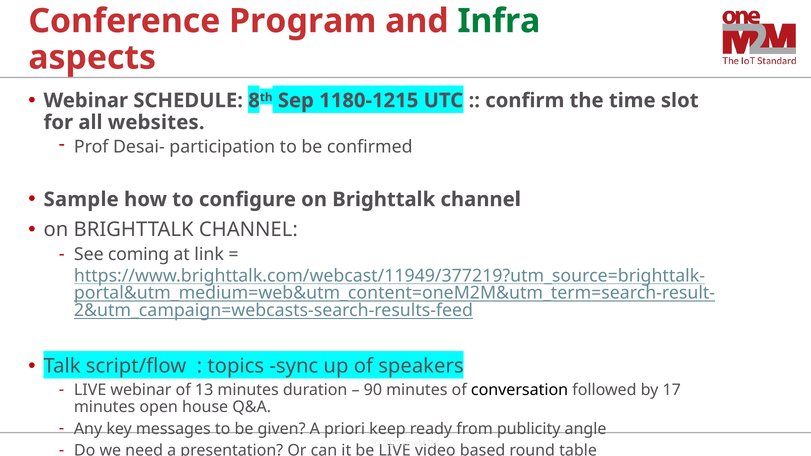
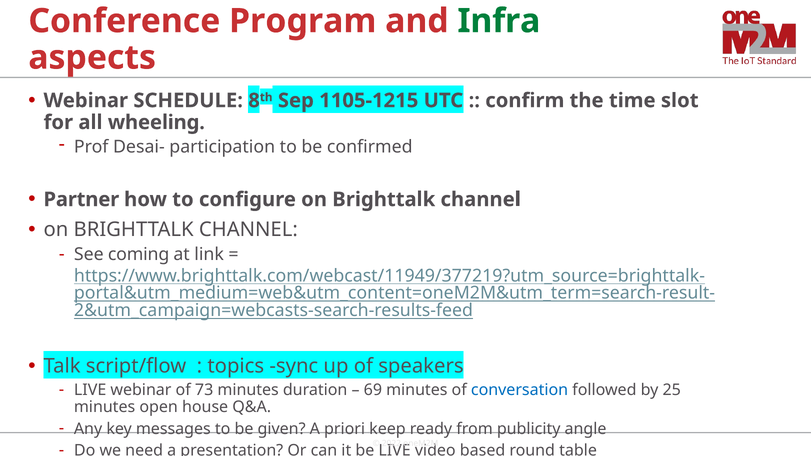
1180-1215: 1180-1215 -> 1105-1215
websites: websites -> wheeling
Sample: Sample -> Partner
13: 13 -> 73
90: 90 -> 69
conversation colour: black -> blue
17: 17 -> 25
